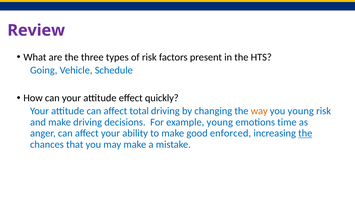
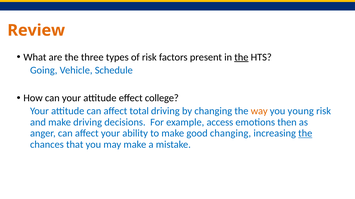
Review colour: purple -> orange
the at (241, 57) underline: none -> present
quickly: quickly -> college
example young: young -> access
time: time -> then
good enforced: enforced -> changing
